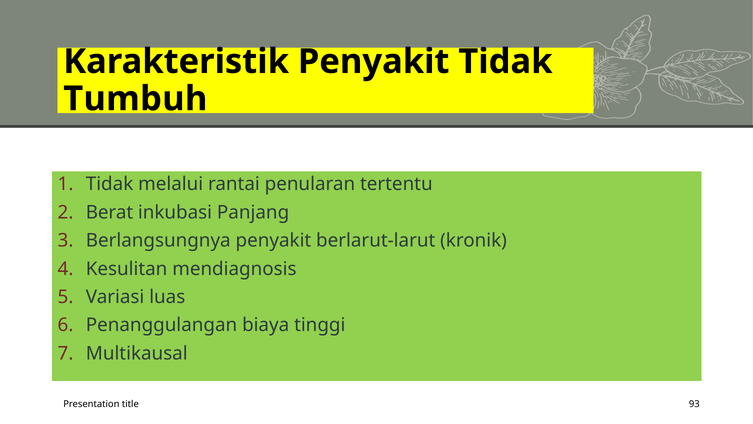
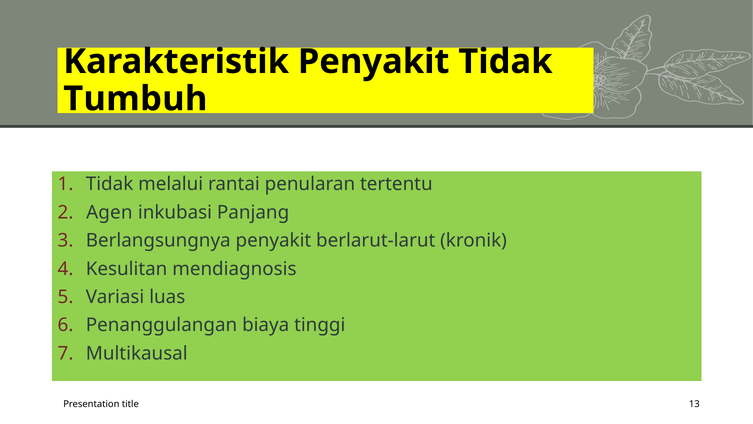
Berat: Berat -> Agen
93: 93 -> 13
